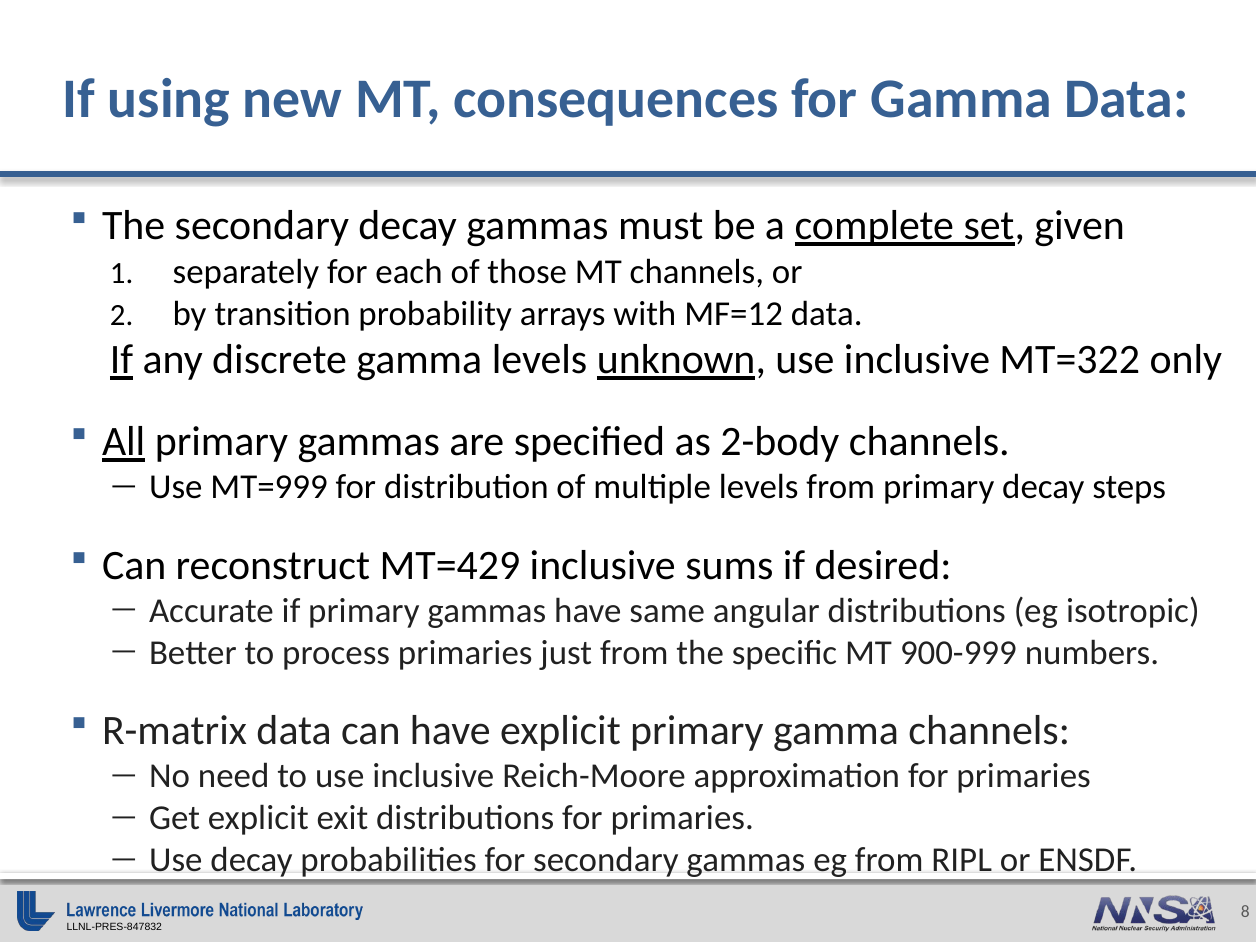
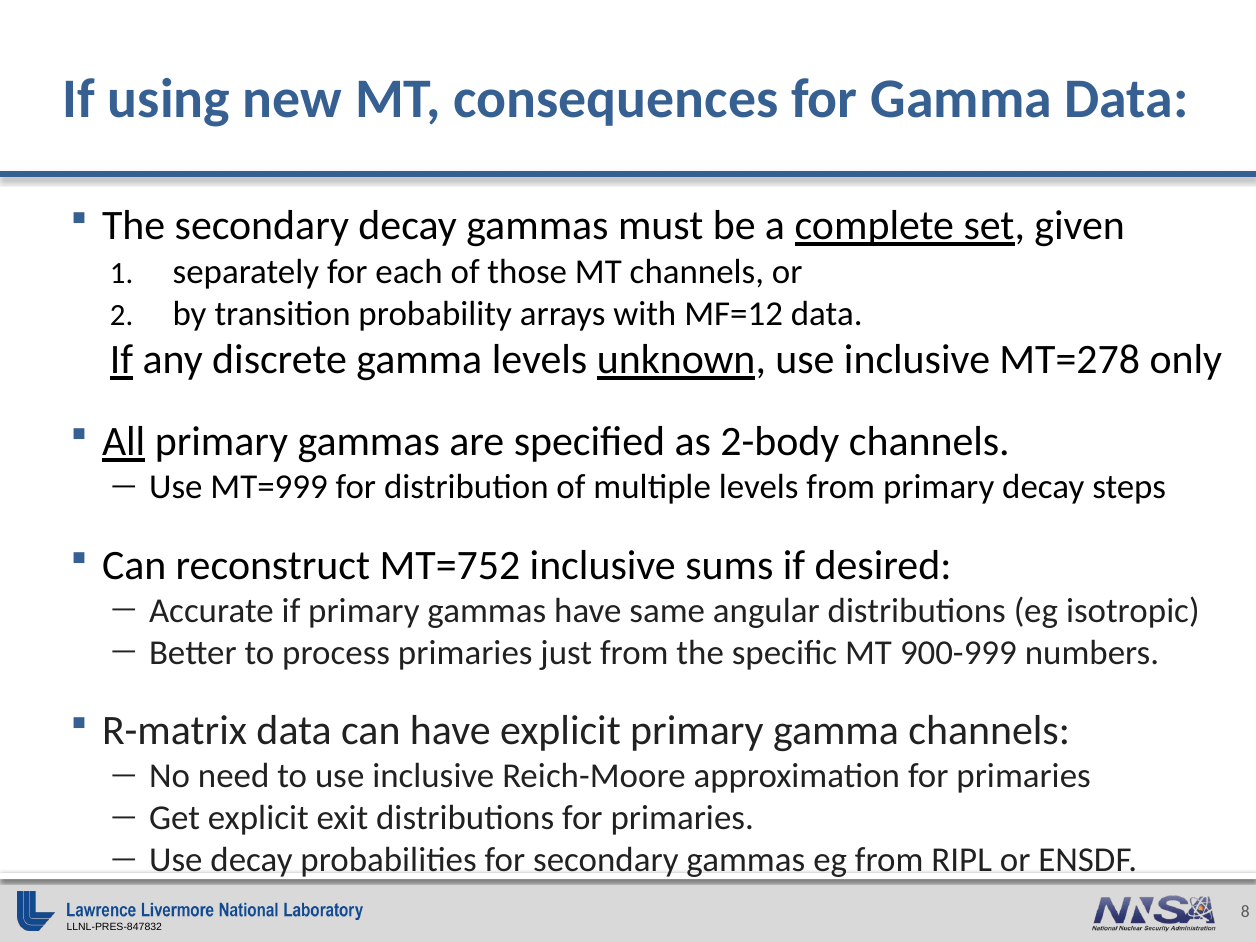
MT=322: MT=322 -> MT=278
MT=429: MT=429 -> MT=752
